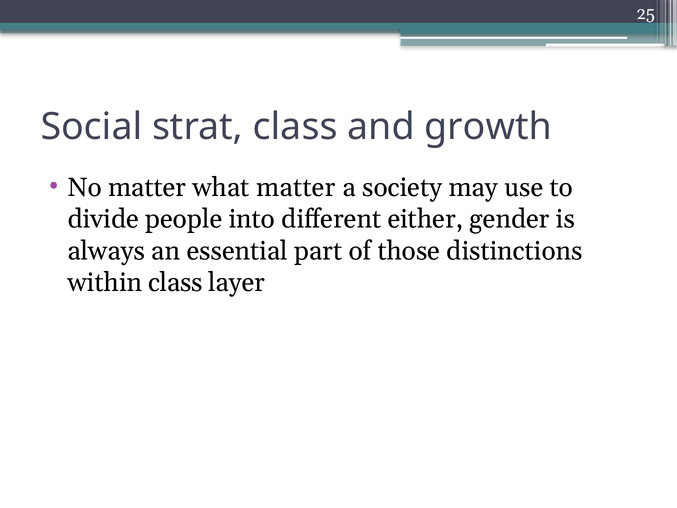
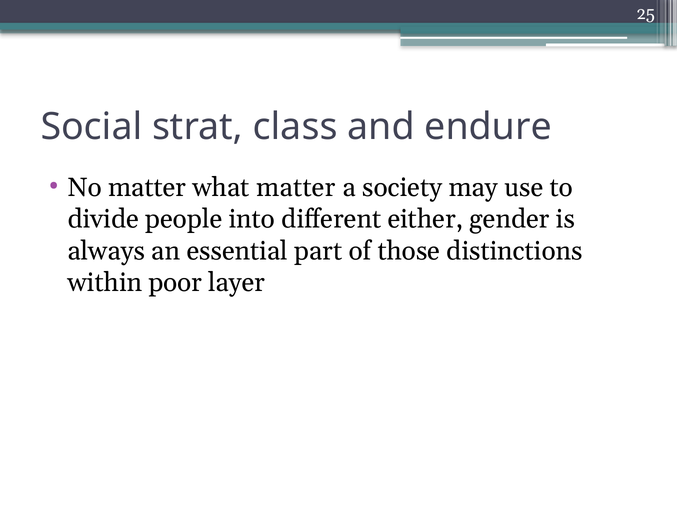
growth: growth -> endure
within class: class -> poor
